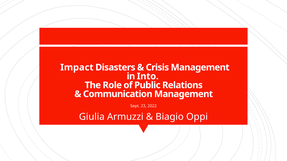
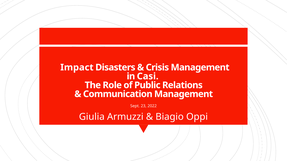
Into: Into -> Casi
